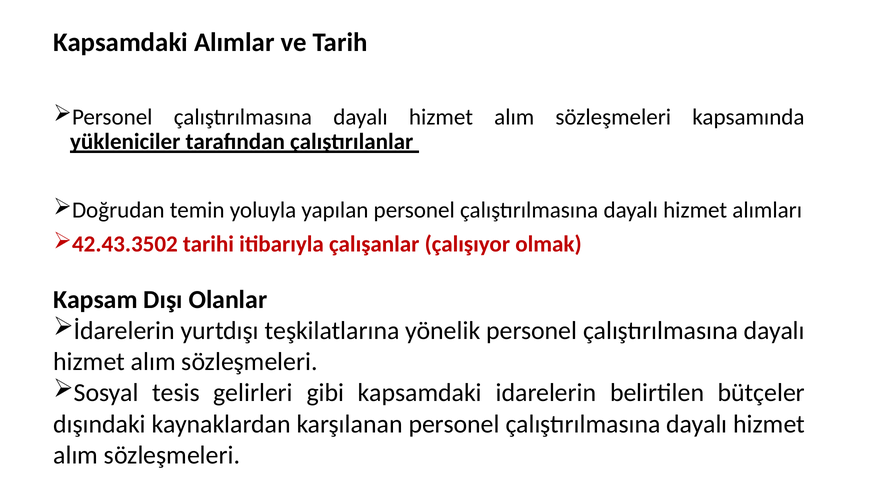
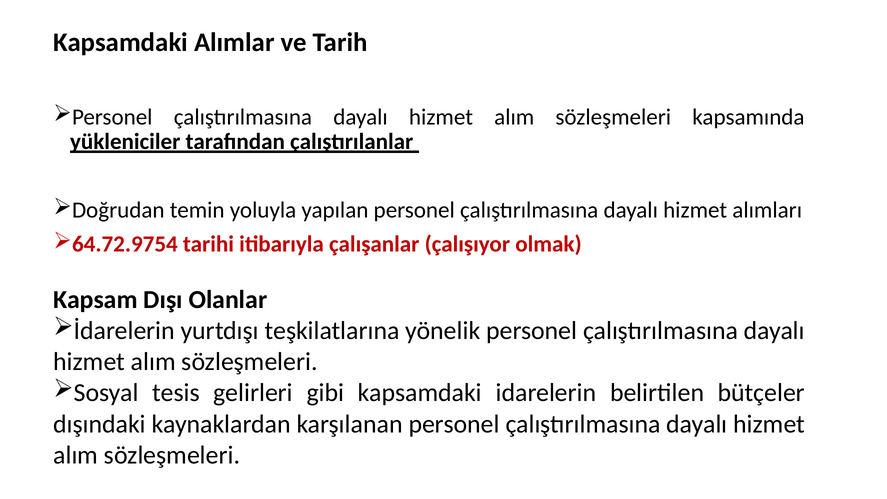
42.43.3502: 42.43.3502 -> 64.72.9754
